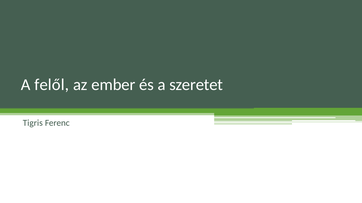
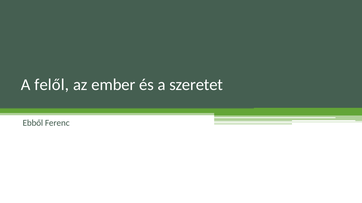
Tigris: Tigris -> Ebből
